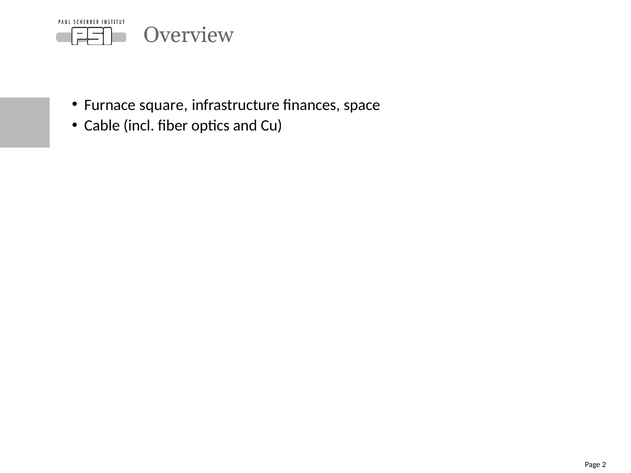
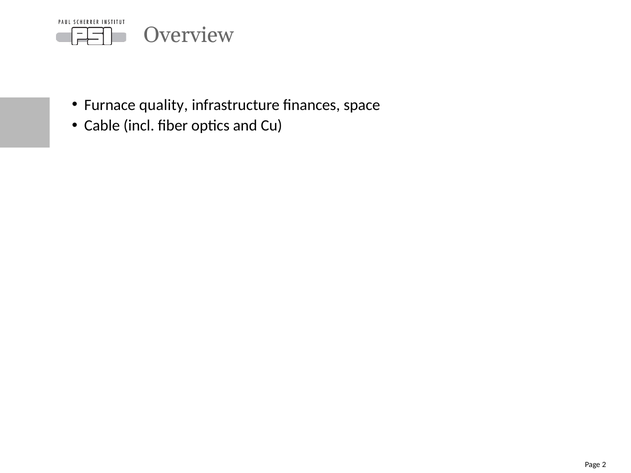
square: square -> quality
